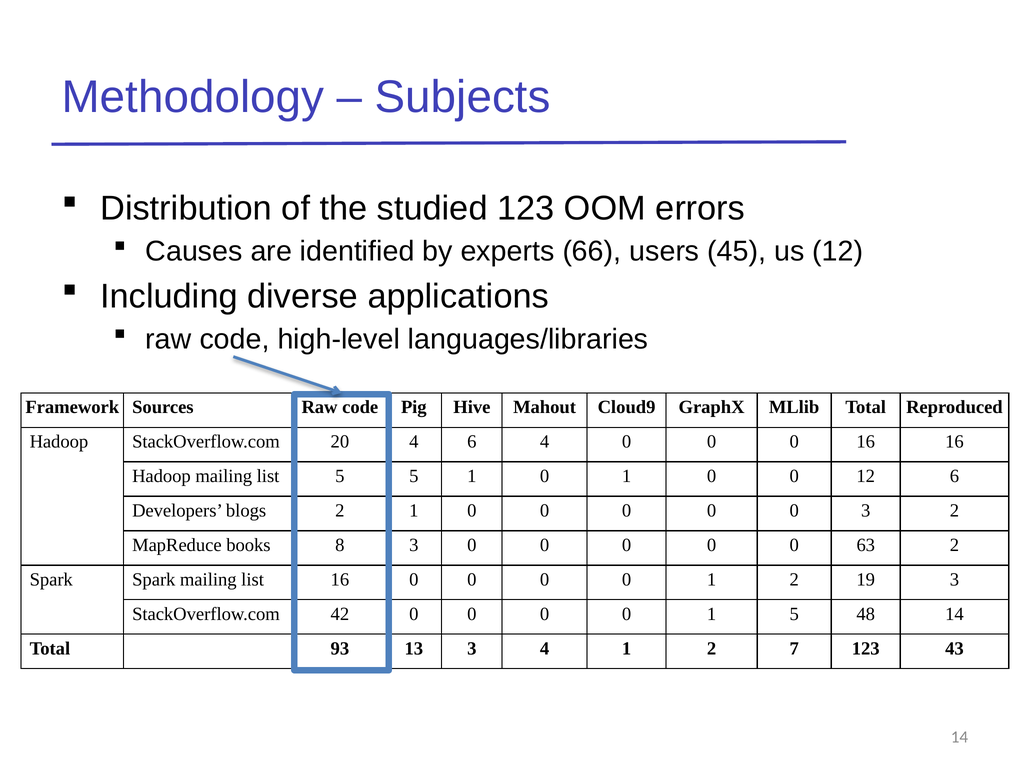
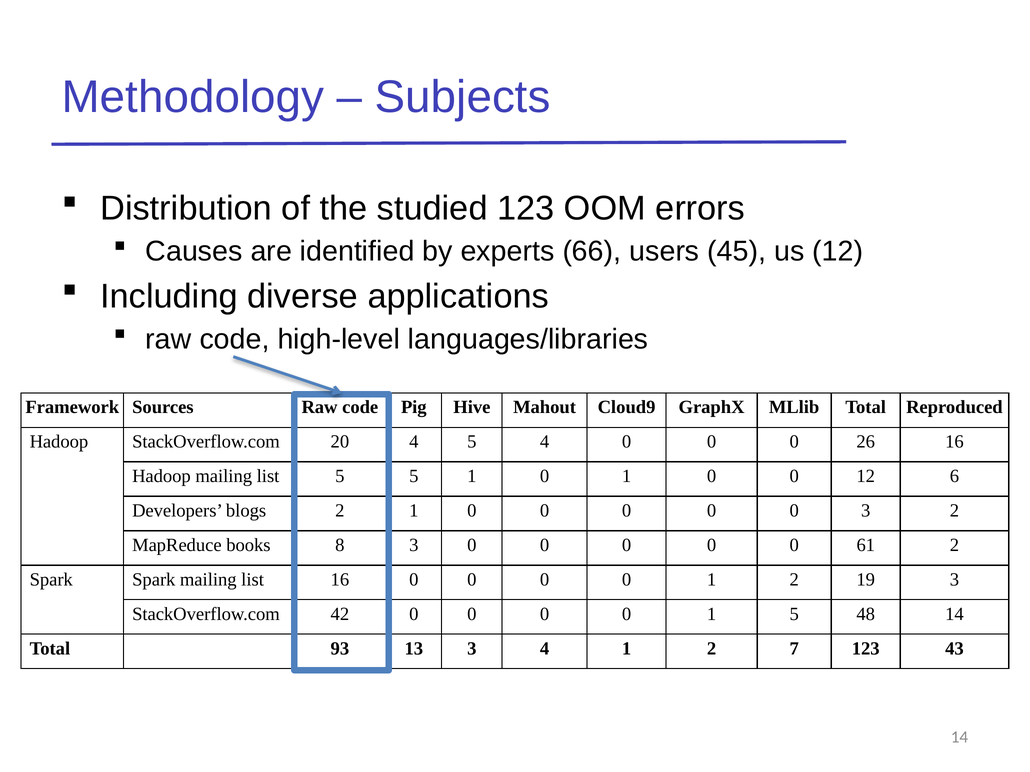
4 6: 6 -> 5
0 16: 16 -> 26
63: 63 -> 61
